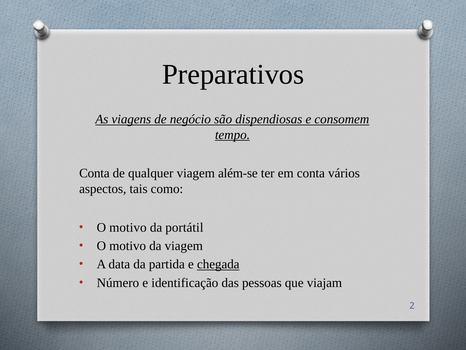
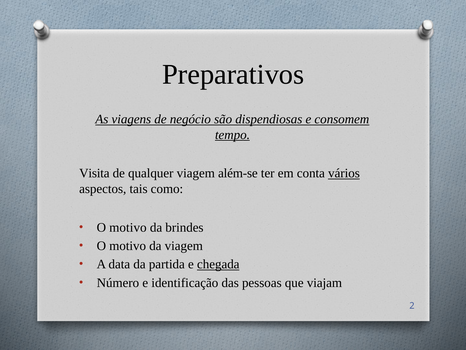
Conta at (94, 173): Conta -> Visita
vários underline: none -> present
portátil: portátil -> brindes
